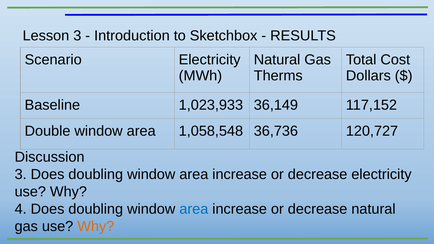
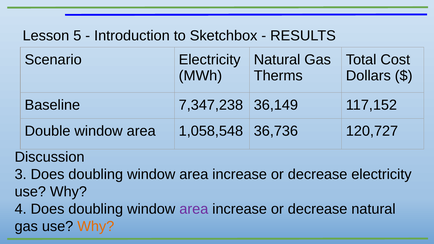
Lesson 3: 3 -> 5
1,023,933: 1,023,933 -> 7,347,238
area at (194, 209) colour: blue -> purple
